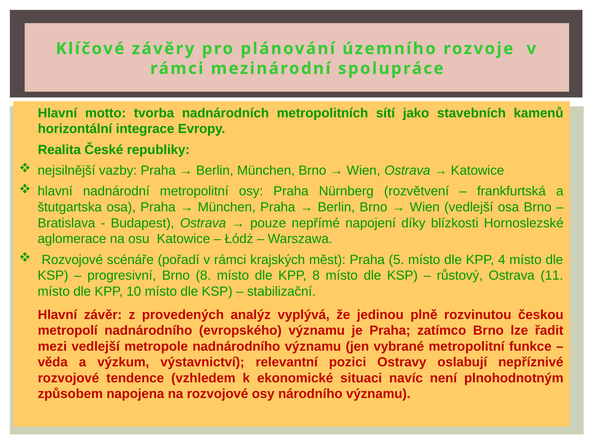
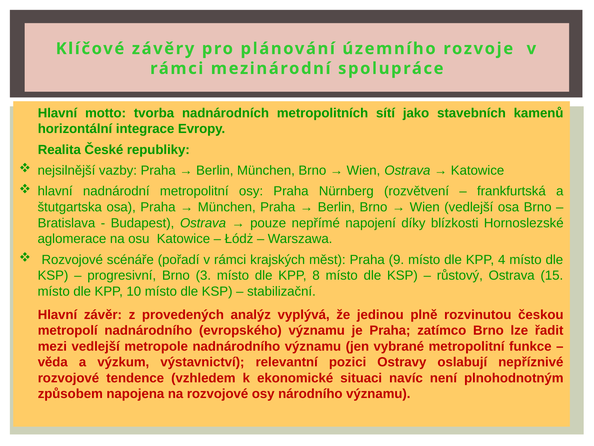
5: 5 -> 9
Brno 8: 8 -> 3
11: 11 -> 15
